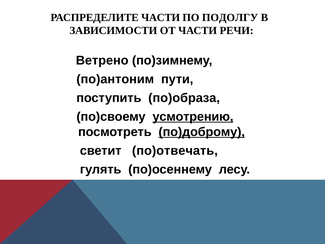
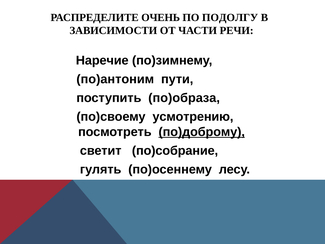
РАСПРЕДЕЛИТЕ ЧАСТИ: ЧАСТИ -> ОЧЕНЬ
Ветрено: Ветрено -> Наречие
усмотрению underline: present -> none
по)отвечать: по)отвечать -> по)собрание
